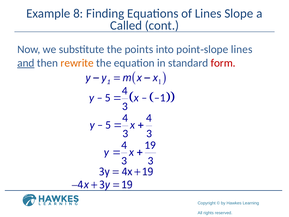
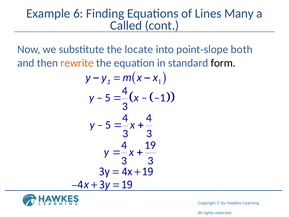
8: 8 -> 6
Lines Slope: Slope -> Many
points: points -> locate
lines at (242, 49): lines -> both
and underline: present -> none
form colour: red -> black
